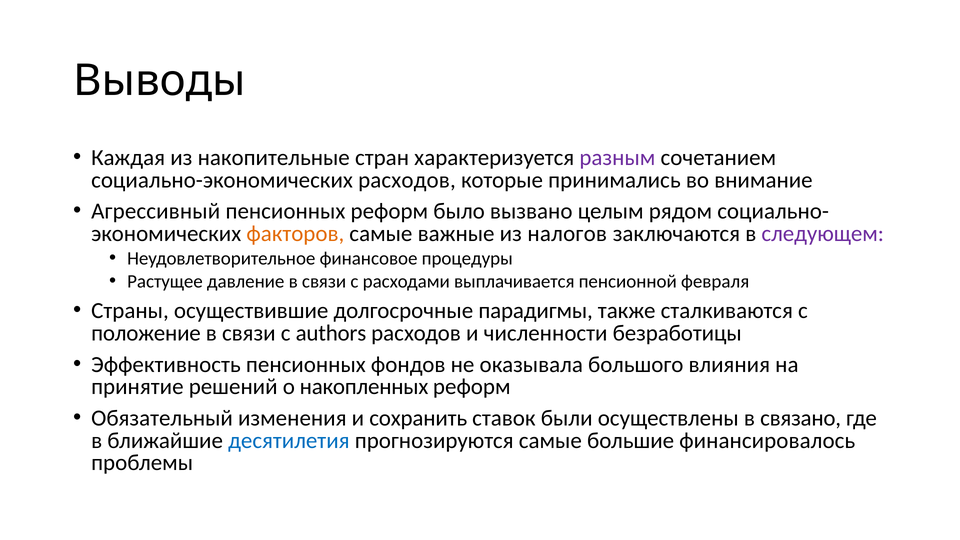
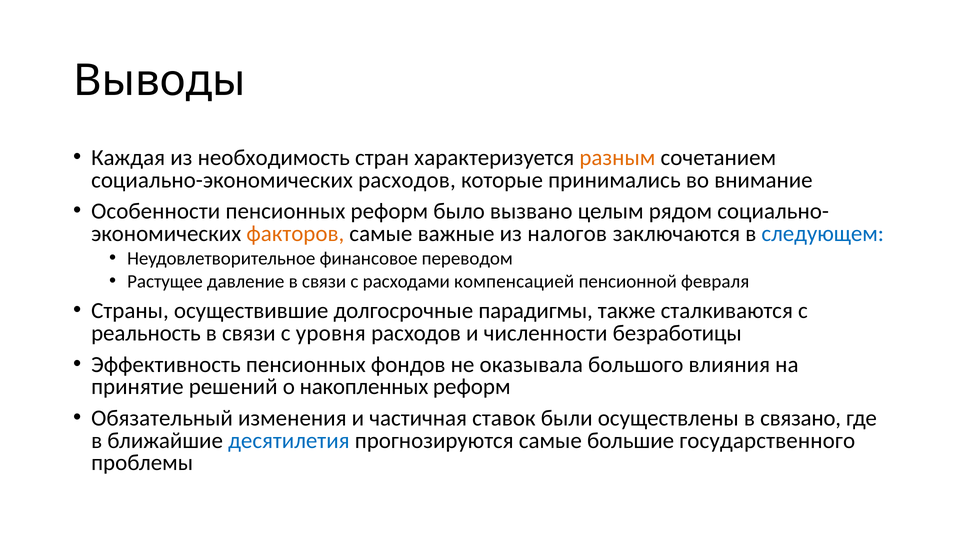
накопительные: накопительные -> необходимость
разным colour: purple -> orange
Агрессивный: Агрессивный -> Особенности
следующем colour: purple -> blue
процедуры: процедуры -> переводом
выплачивается: выплачивается -> компенсацией
положение: положение -> реальность
authors: authors -> уровня
сохранить: сохранить -> частичная
финансировалось: финансировалось -> государственного
